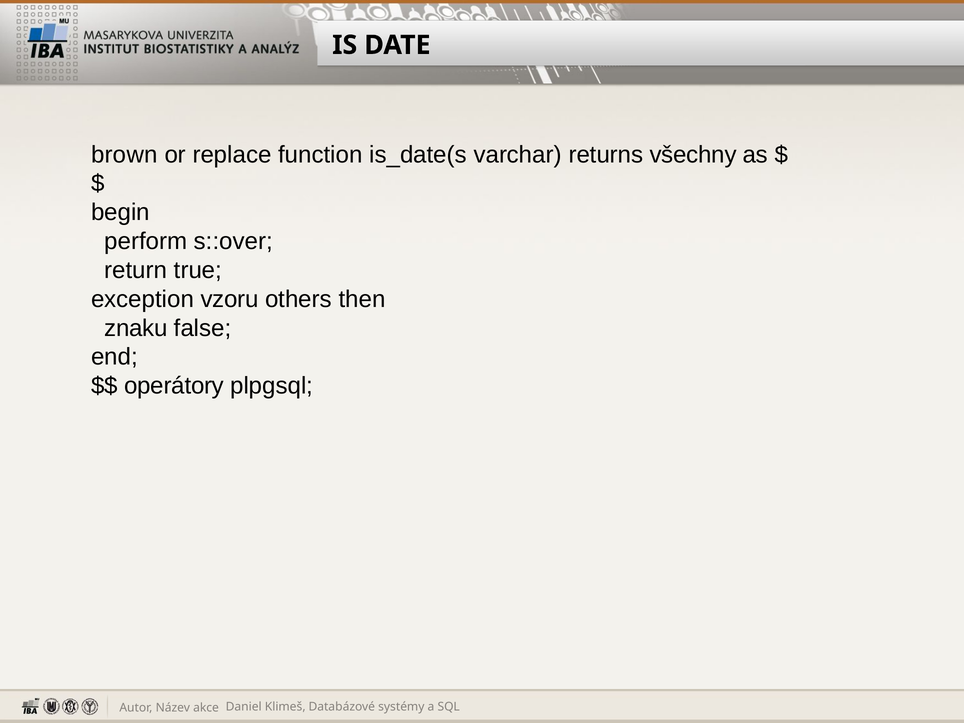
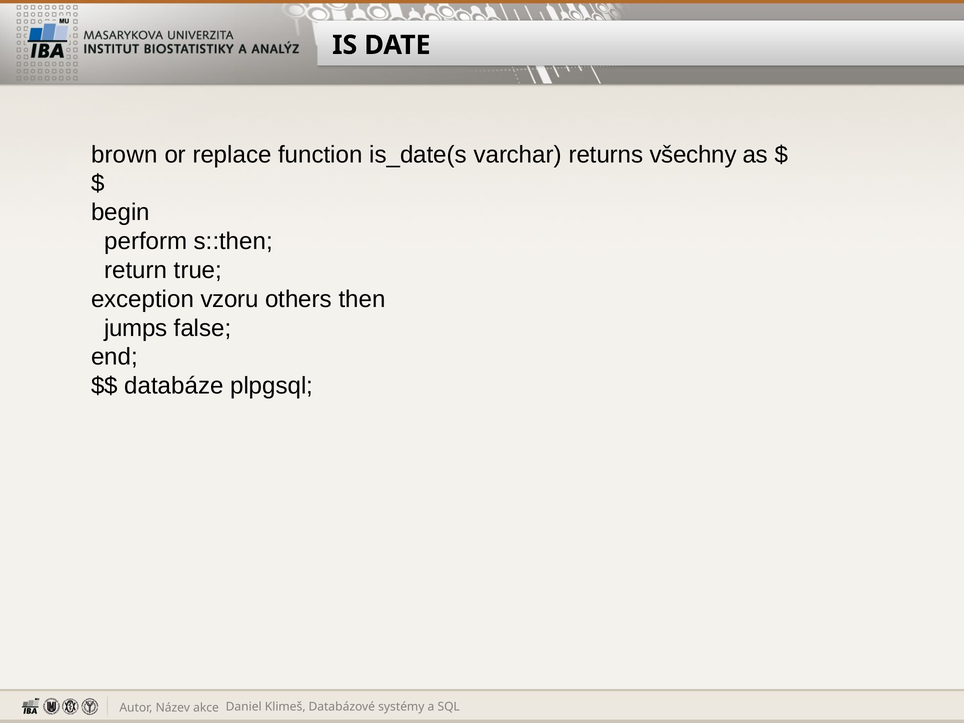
s::over: s::over -> s::then
znaku: znaku -> jumps
operátory: operátory -> databáze
